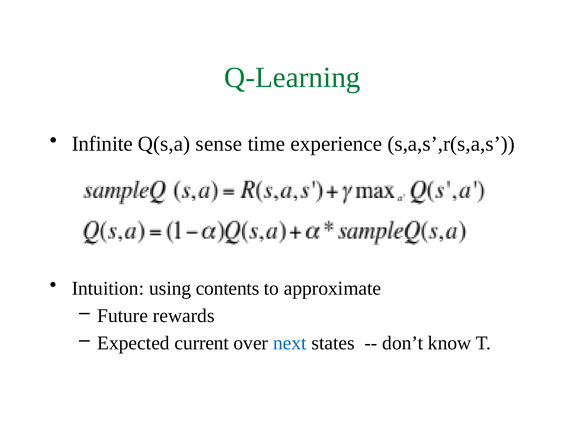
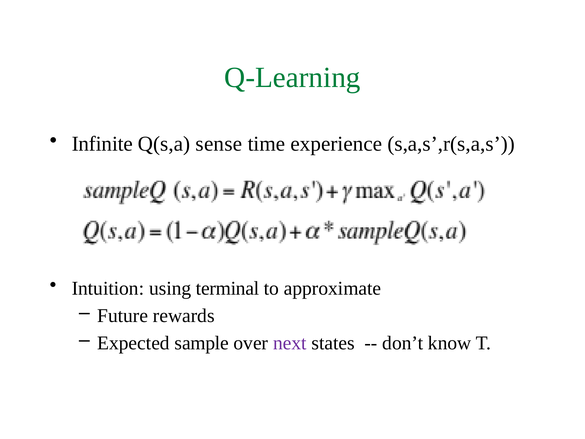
contents: contents -> terminal
current: current -> sample
next colour: blue -> purple
